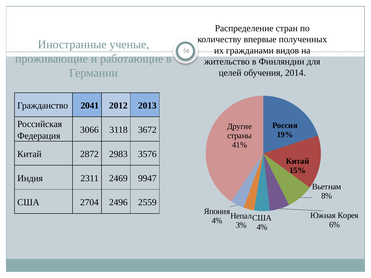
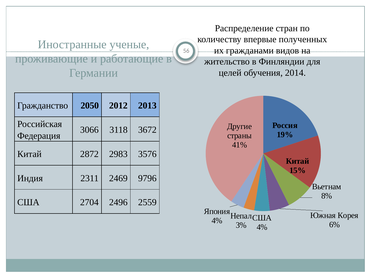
2041: 2041 -> 2050
9947: 9947 -> 9796
